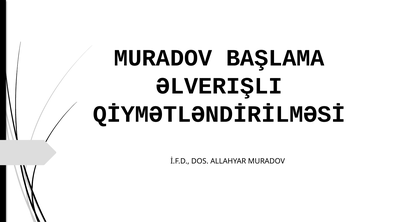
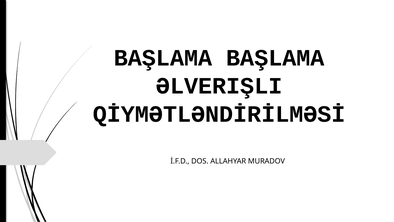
MURADOV at (163, 58): MURADOV -> BAŞLAMA
